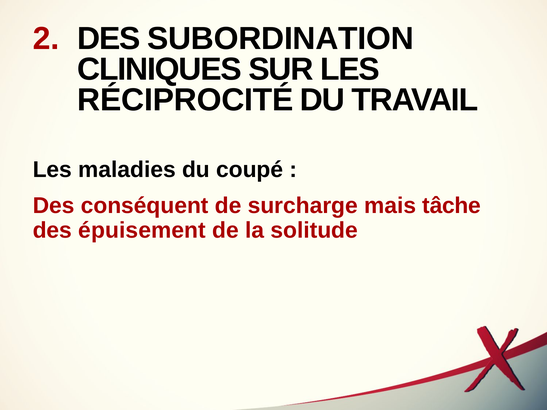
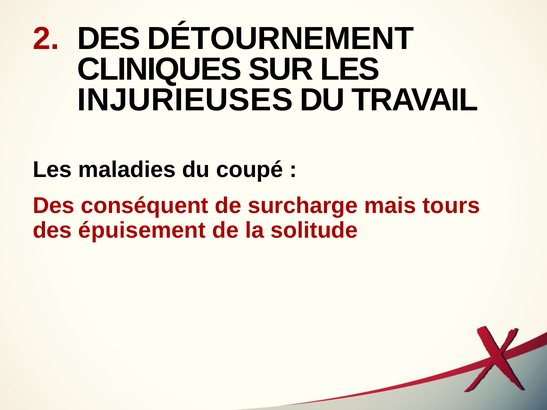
SUBORDINATION: SUBORDINATION -> DÉTOURNEMENT
RÉCIPROCITÉ: RÉCIPROCITÉ -> INJURIEUSES
tâche: tâche -> tours
